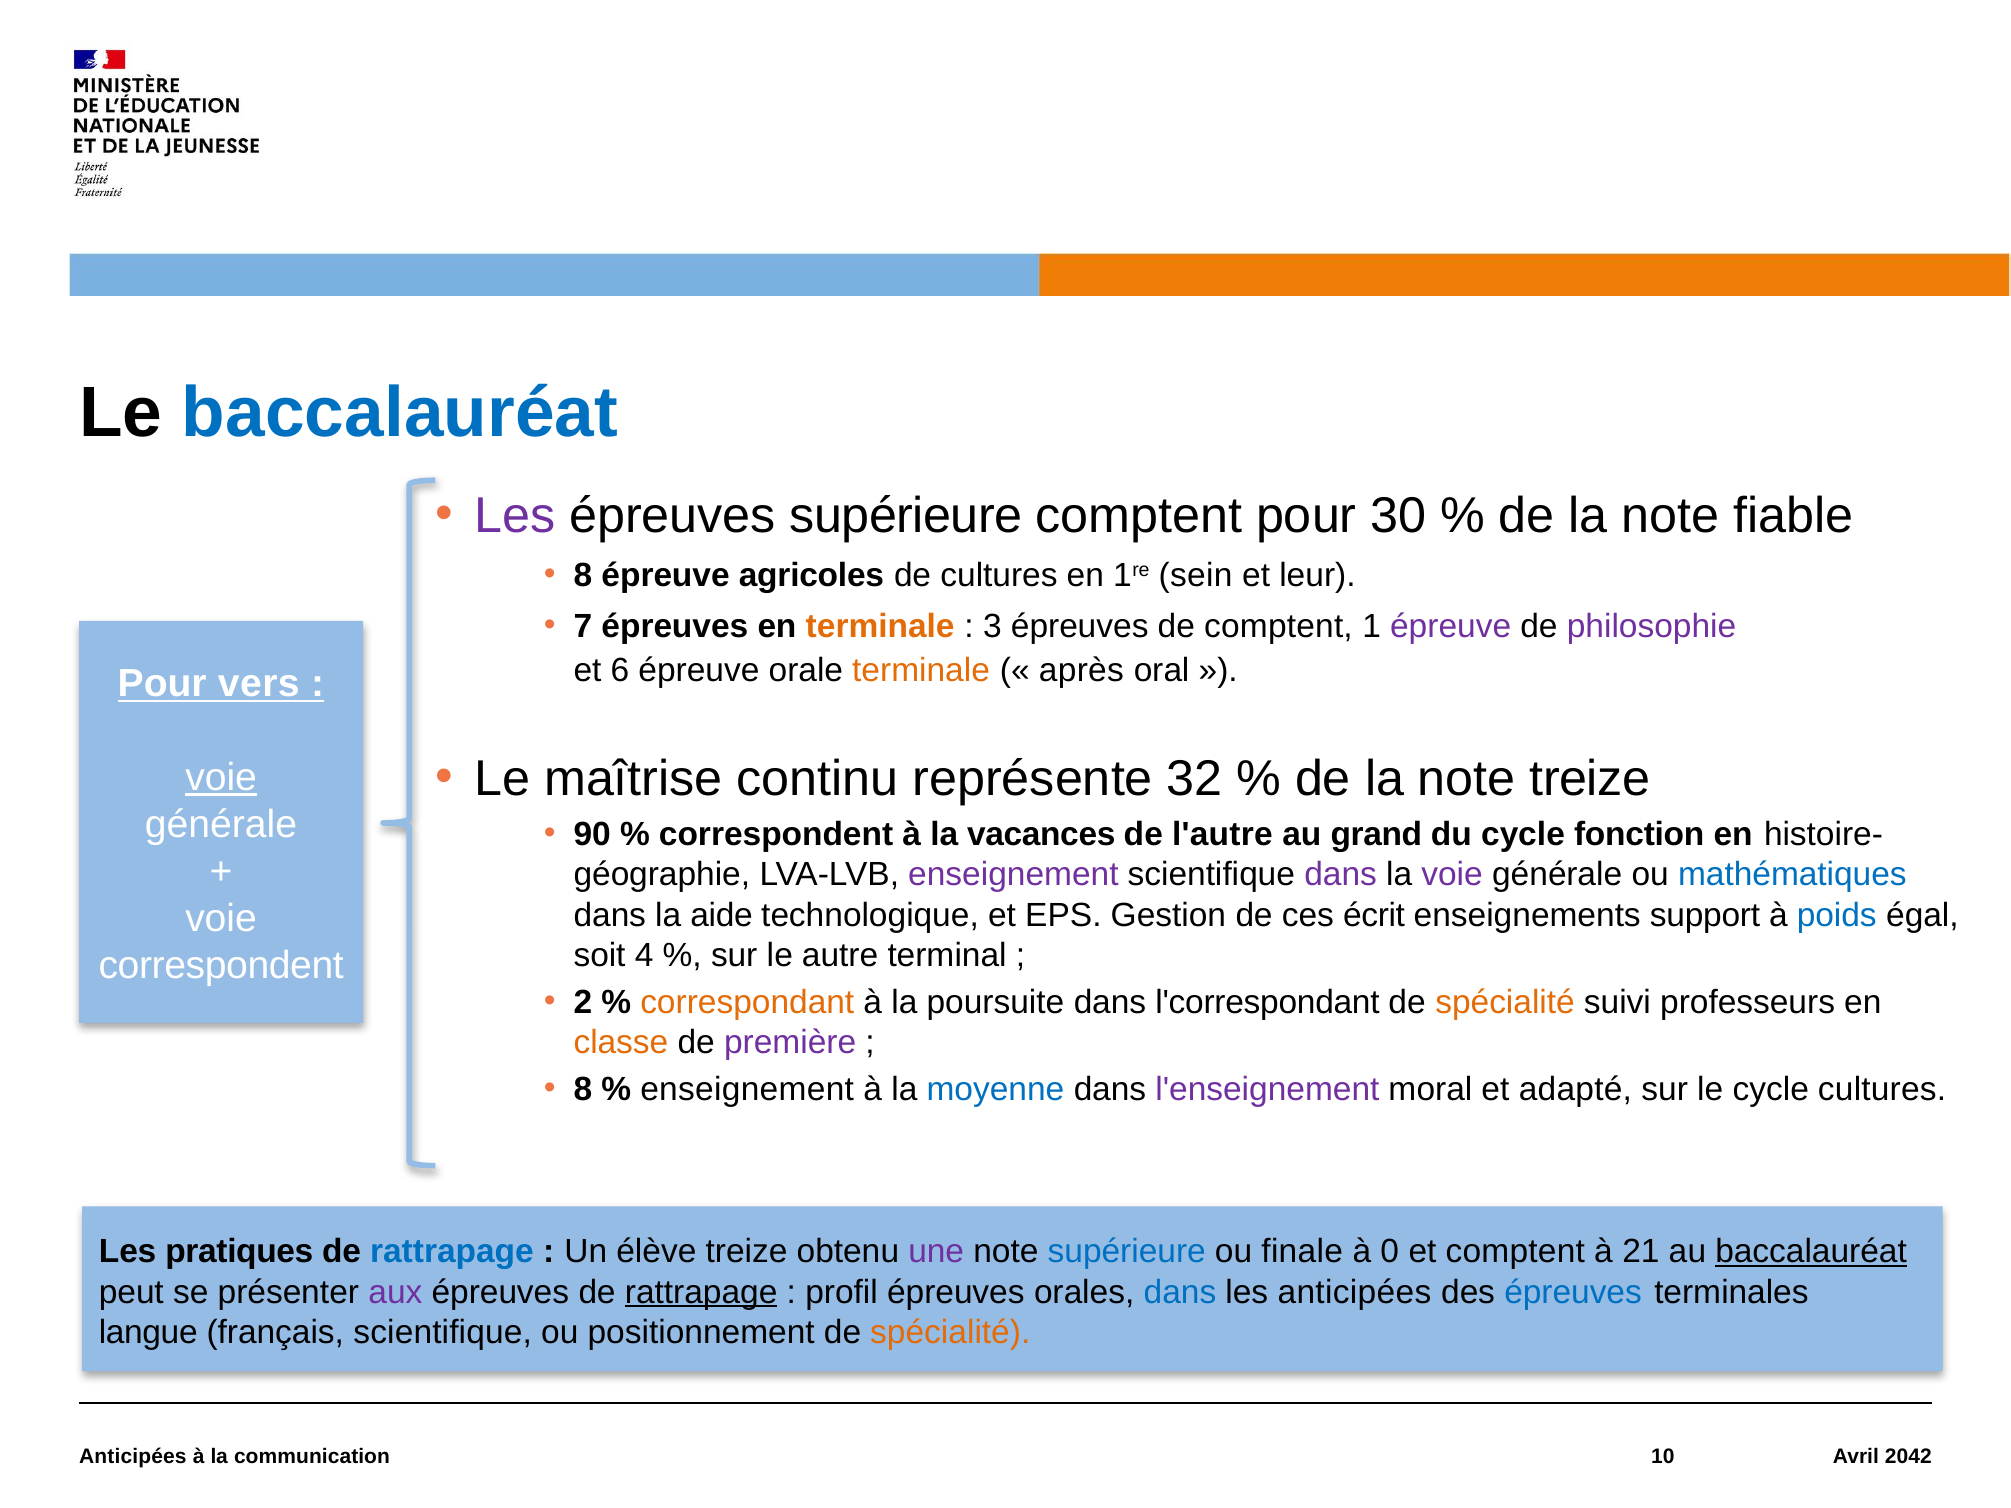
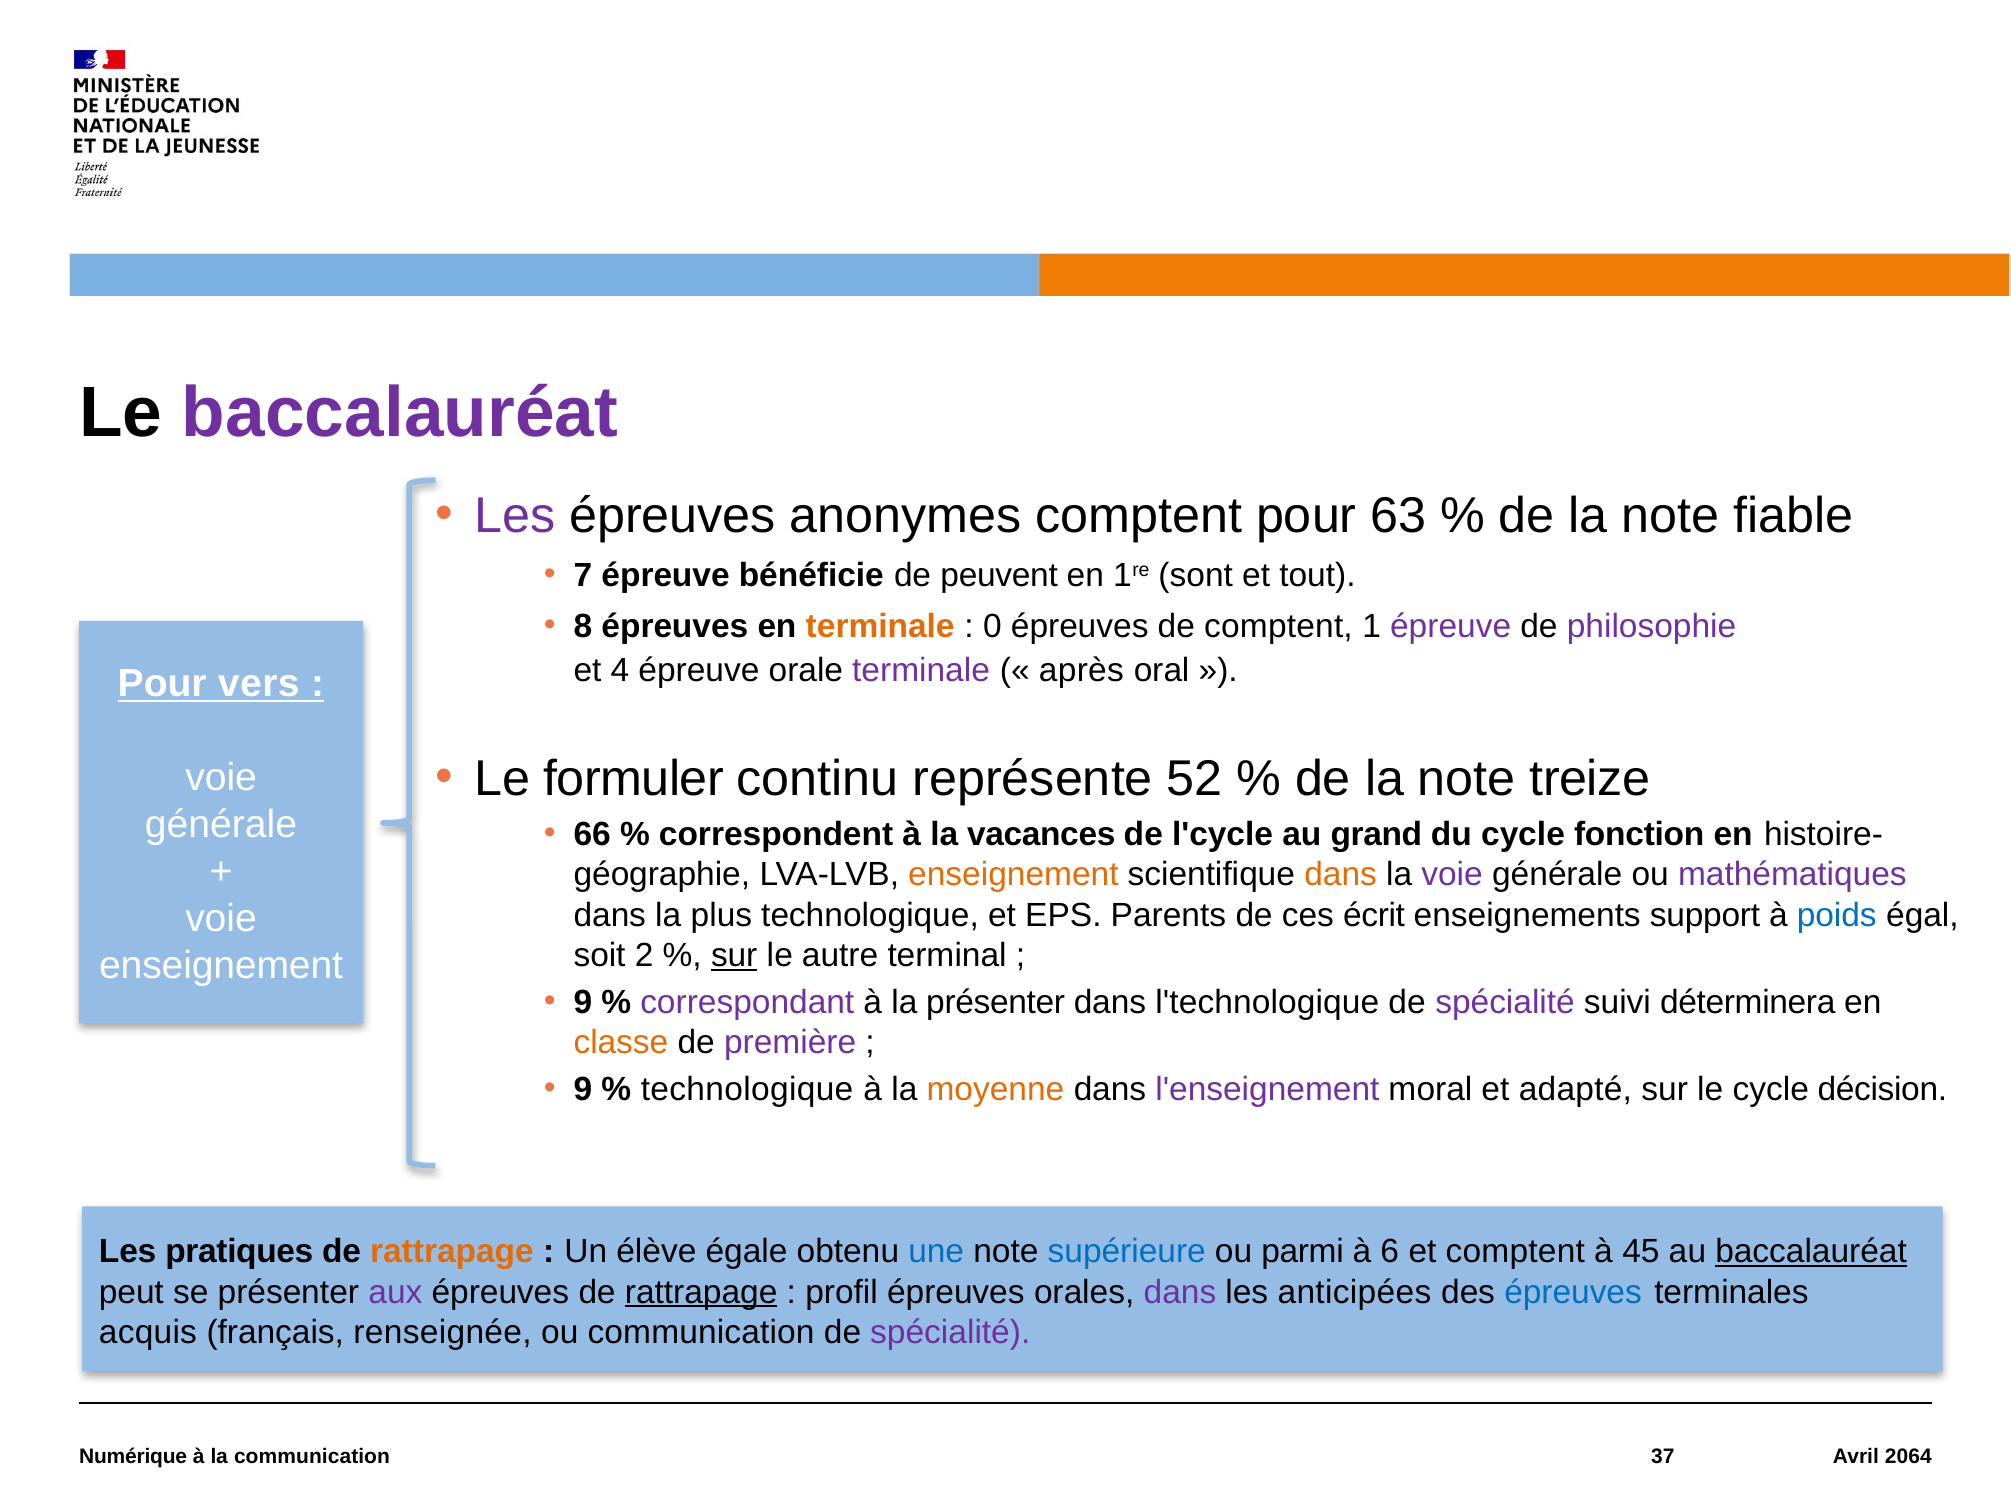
baccalauréat at (400, 413) colour: blue -> purple
épreuves supérieure: supérieure -> anonymes
30: 30 -> 63
8 at (583, 576): 8 -> 7
agricoles: agricoles -> bénéficie
de cultures: cultures -> peuvent
sein: sein -> sont
leur: leur -> tout
7: 7 -> 8
3: 3 -> 0
6: 6 -> 4
terminale at (921, 671) colour: orange -> purple
maîtrise: maîtrise -> formuler
32: 32 -> 52
voie at (221, 778) underline: present -> none
90: 90 -> 66
l'autre: l'autre -> l'cycle
enseignement at (1013, 875) colour: purple -> orange
dans at (1341, 875) colour: purple -> orange
mathématiques colour: blue -> purple
aide: aide -> plus
Gestion: Gestion -> Parents
4: 4 -> 2
sur at (734, 955) underline: none -> present
correspondent at (221, 966): correspondent -> enseignement
2 at (583, 1002): 2 -> 9
correspondant colour: orange -> purple
la poursuite: poursuite -> présenter
l'correspondant: l'correspondant -> l'technologique
spécialité at (1505, 1002) colour: orange -> purple
professeurs: professeurs -> déterminera
8 at (583, 1089): 8 -> 9
enseignement at (747, 1089): enseignement -> technologique
moyenne colour: blue -> orange
cycle cultures: cultures -> décision
rattrapage at (452, 1252) colour: blue -> orange
élève treize: treize -> égale
une colour: purple -> blue
finale: finale -> parmi
0: 0 -> 6
21: 21 -> 45
dans at (1180, 1292) colour: blue -> purple
langue: langue -> acquis
français scientifique: scientifique -> renseignée
ou positionnement: positionnement -> communication
spécialité at (950, 1333) colour: orange -> purple
Anticipées at (133, 1457): Anticipées -> Numérique
10: 10 -> 37
2042: 2042 -> 2064
